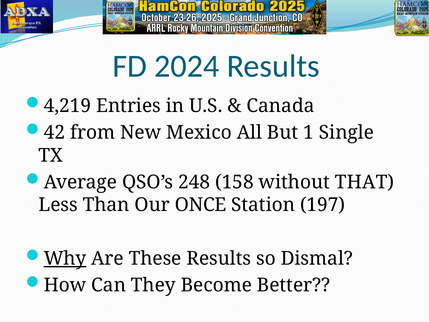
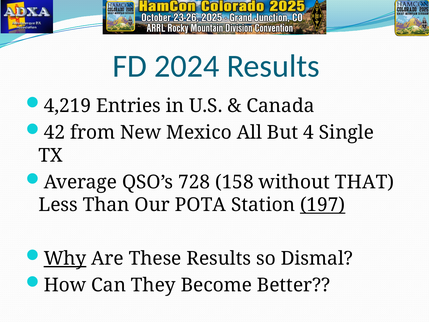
1: 1 -> 4
248: 248 -> 728
ONCE: ONCE -> POTA
197 underline: none -> present
